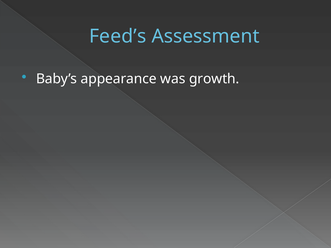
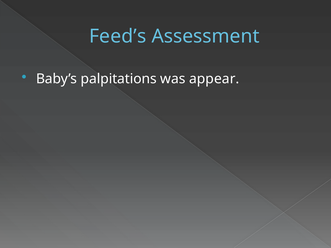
appearance: appearance -> palpitations
growth: growth -> appear
